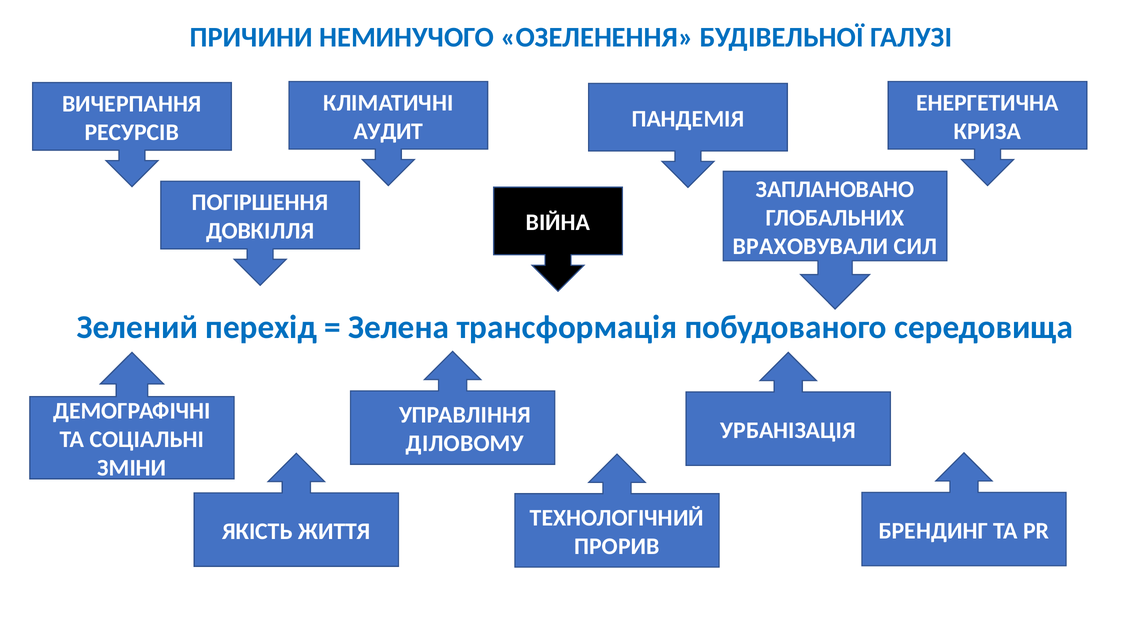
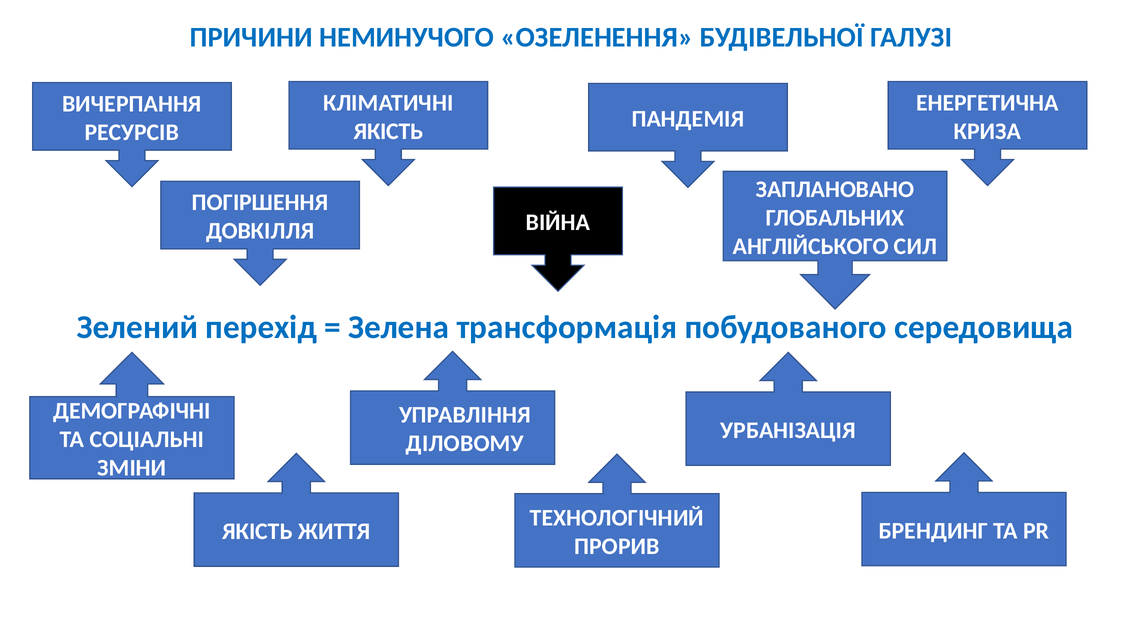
АУДИТ at (388, 131): АУДИТ -> ЯКІСТЬ
ВРАХОВУВАЛИ: ВРАХОВУВАЛИ -> АНГЛІЙСЬКОГО
